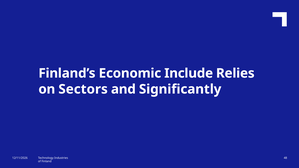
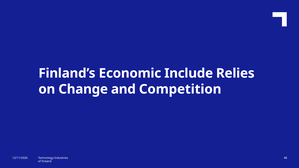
Sectors: Sectors -> Change
Significantly: Significantly -> Competition
